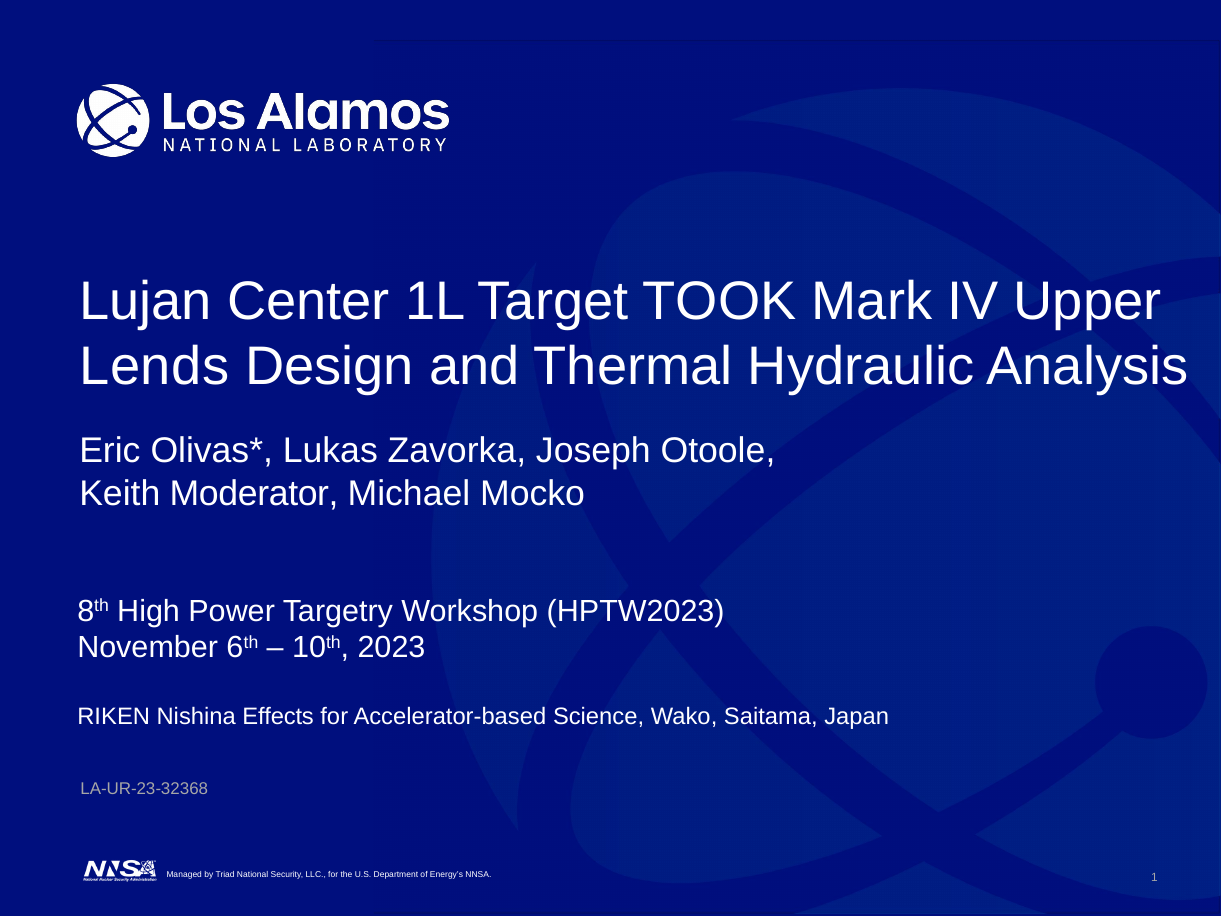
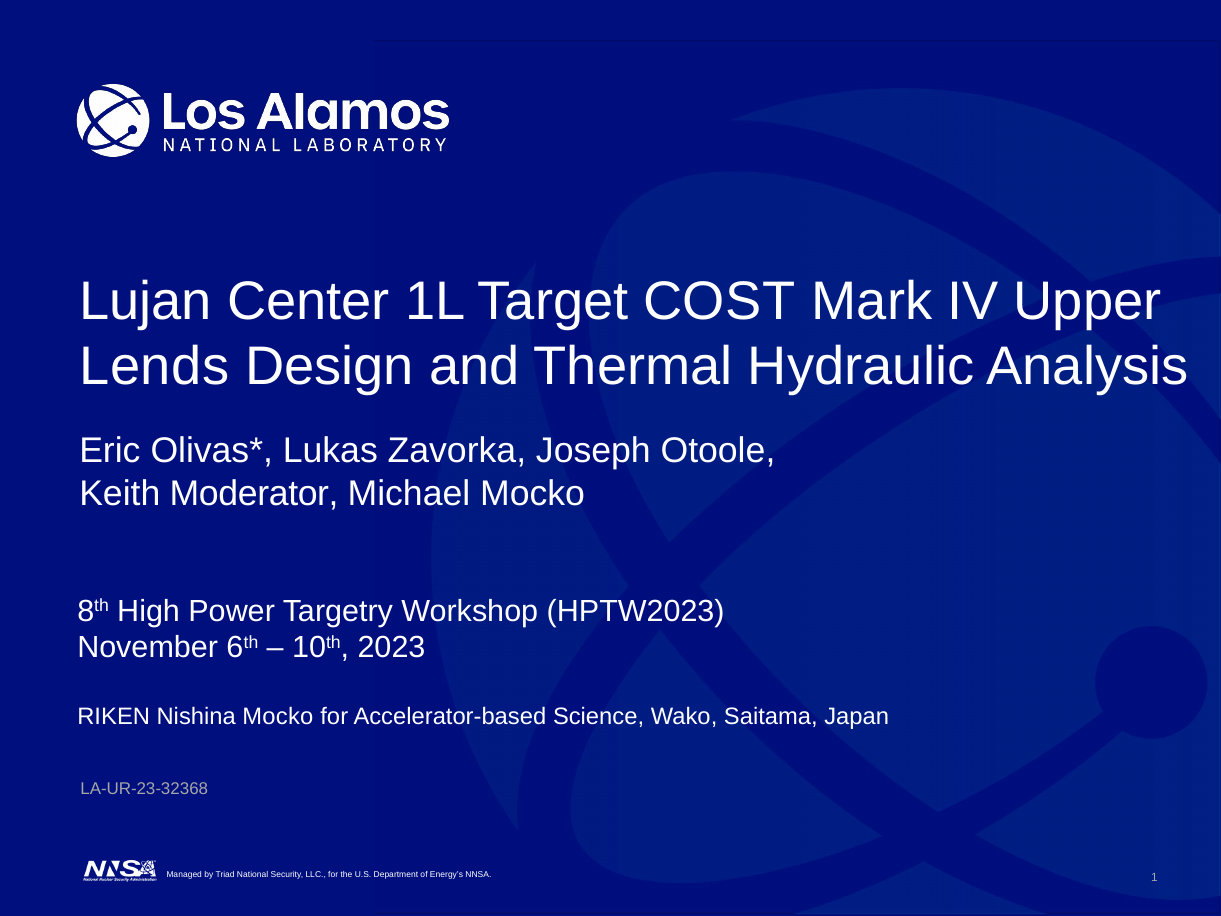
TOOK: TOOK -> COST
Nishina Effects: Effects -> Mocko
